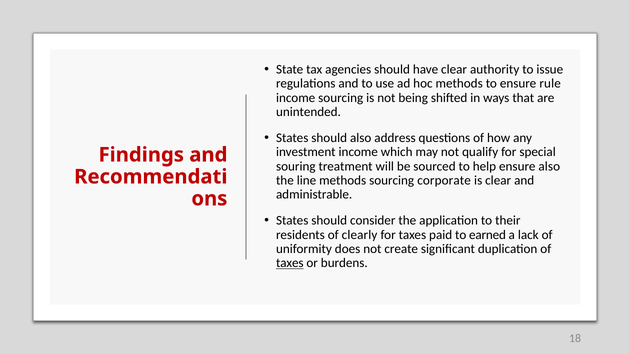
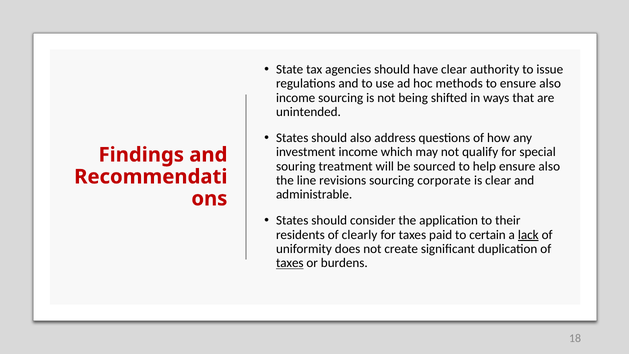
to ensure rule: rule -> also
line methods: methods -> revisions
earned: earned -> certain
lack underline: none -> present
